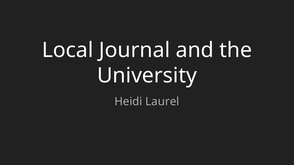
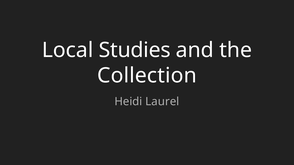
Journal: Journal -> Studies
University: University -> Collection
